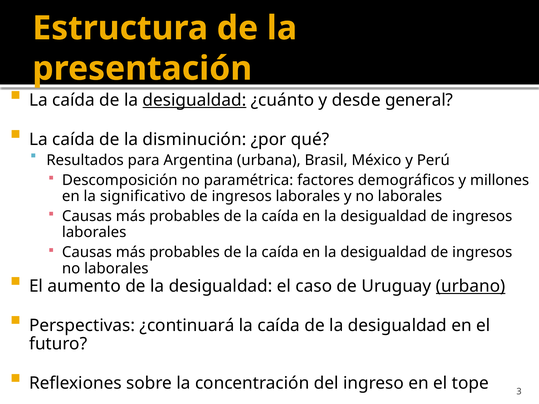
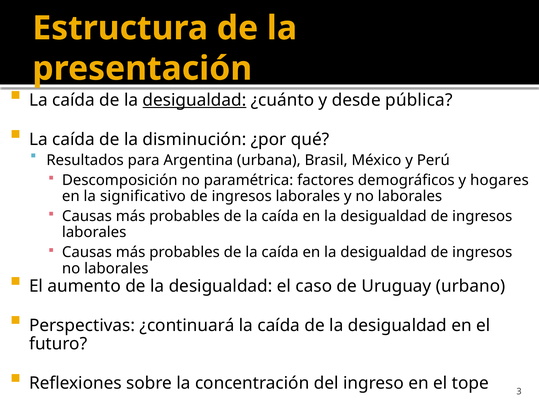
general: general -> pública
millones: millones -> hogares
urbano underline: present -> none
